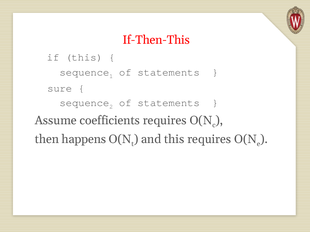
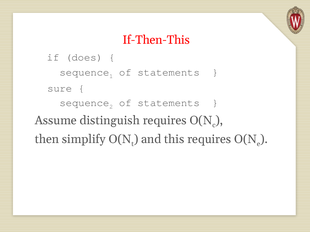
if this: this -> does
coefficients: coefficients -> distinguish
happens: happens -> simplify
